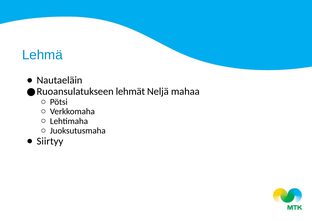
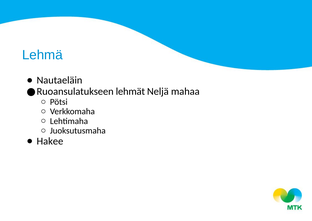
Siirtyy: Siirtyy -> Hakee
